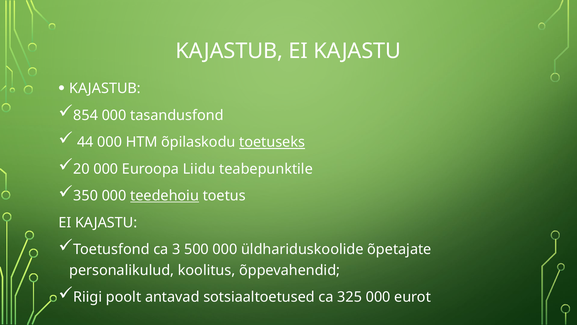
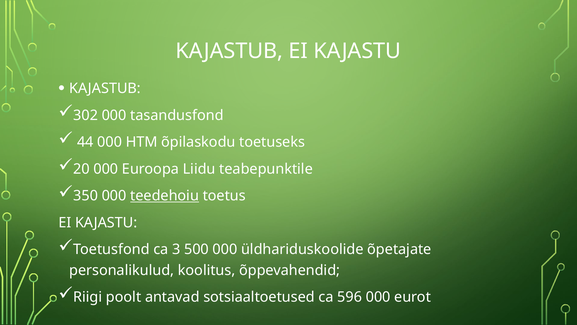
854: 854 -> 302
toetuseks underline: present -> none
325: 325 -> 596
